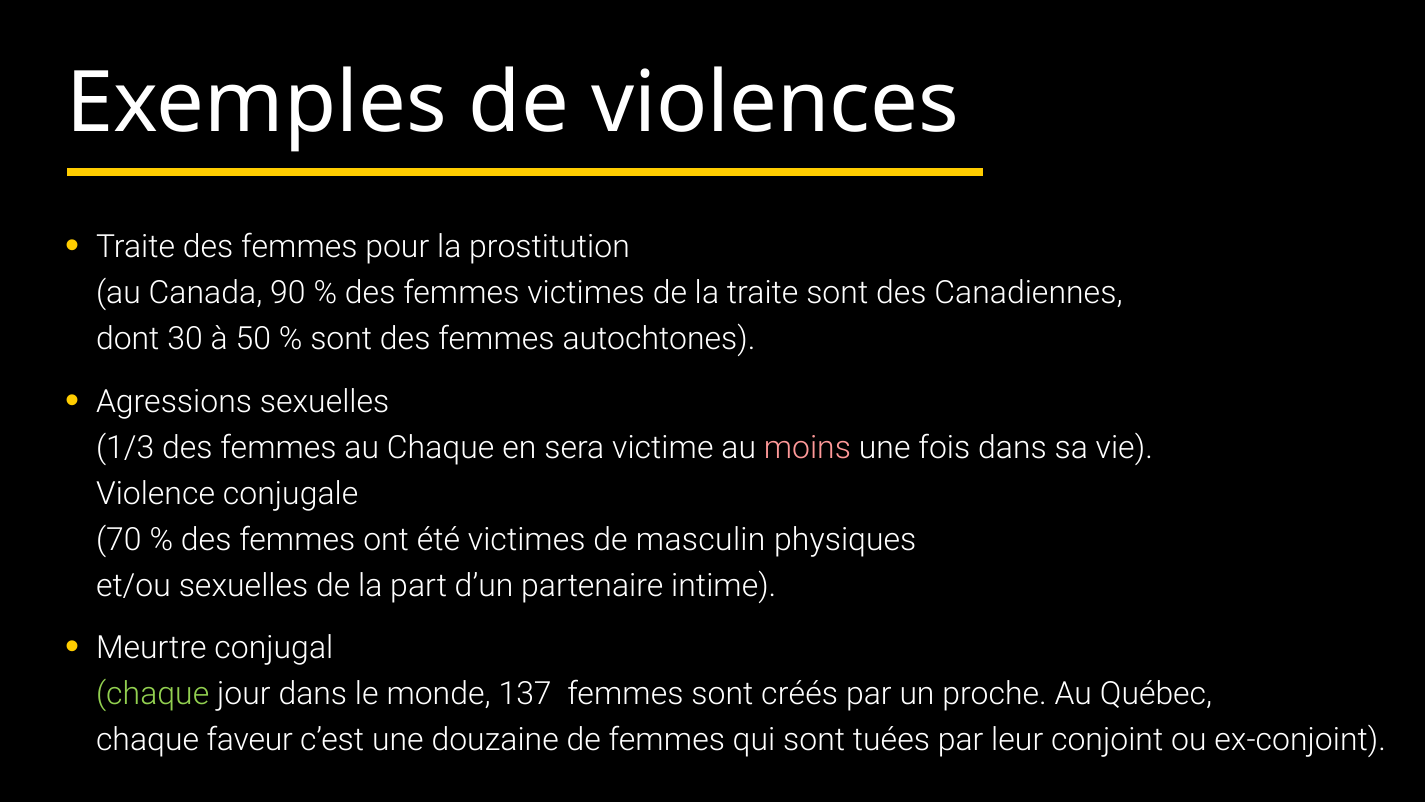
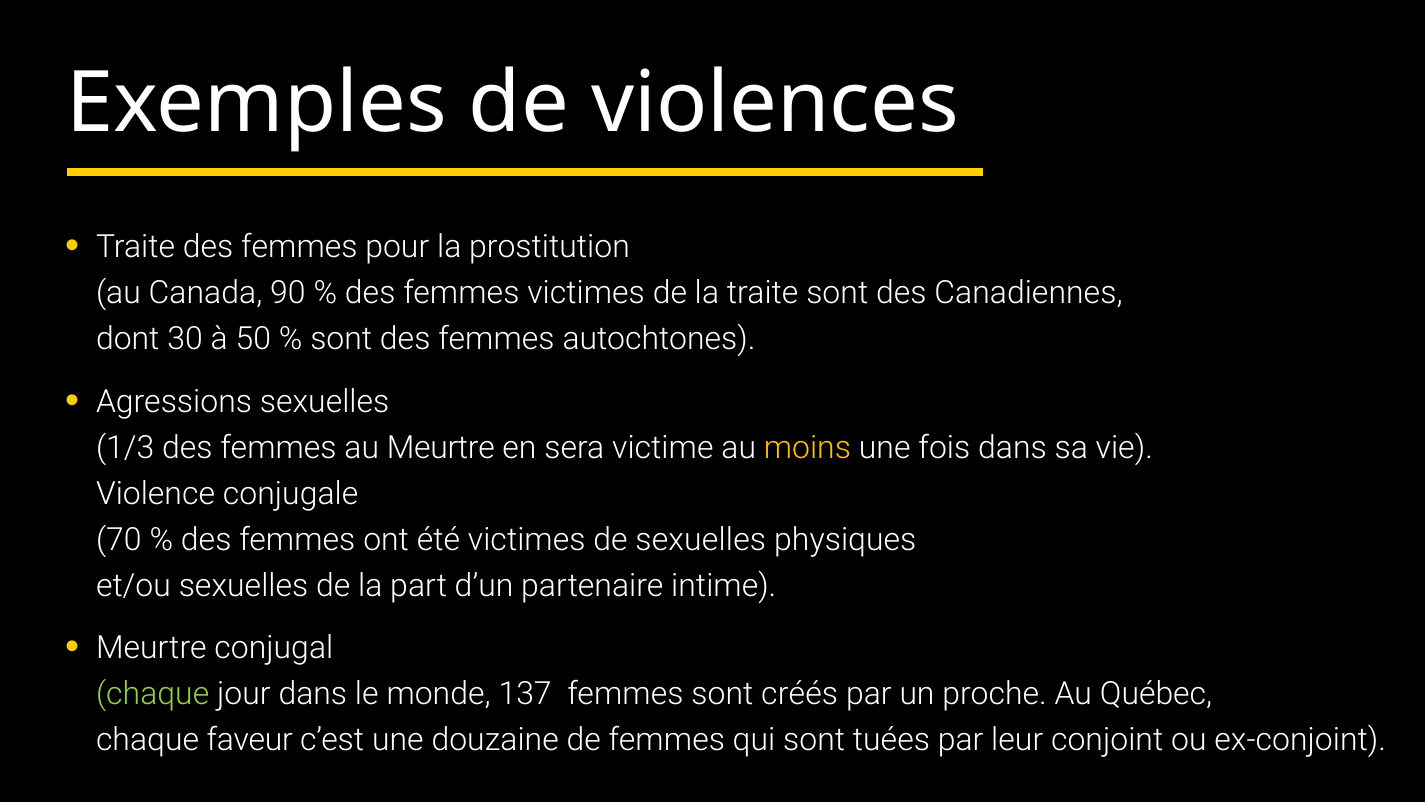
au Chaque: Chaque -> Meurtre
moins colour: pink -> yellow
de masculin: masculin -> sexuelles
